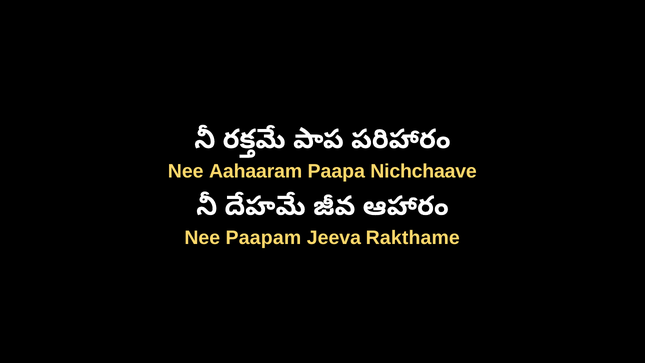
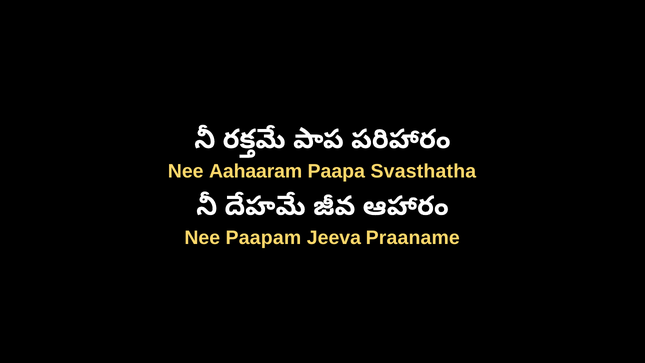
Nichchaave: Nichchaave -> Svasthatha
Rakthame: Rakthame -> Praaname
